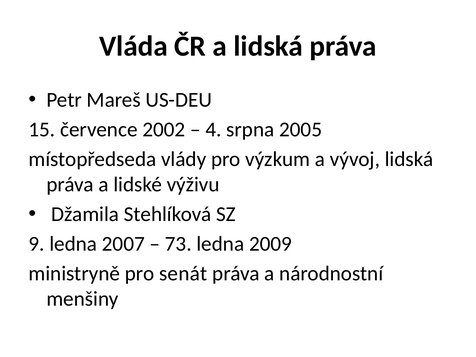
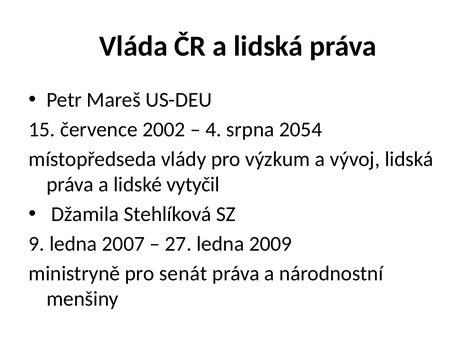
2005: 2005 -> 2054
výživu: výživu -> vytyčil
73: 73 -> 27
